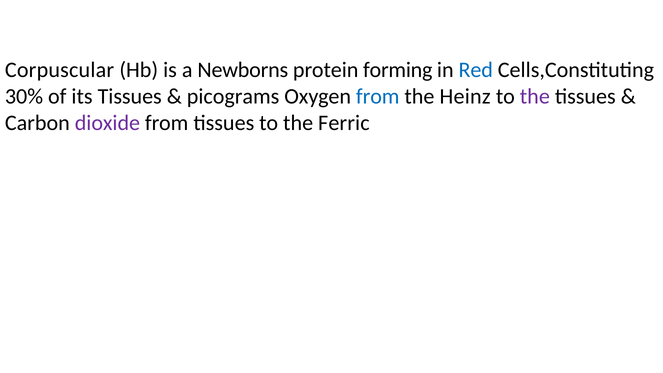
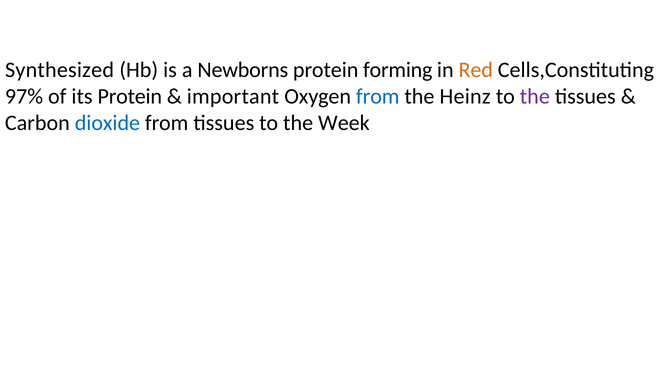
Corpuscular: Corpuscular -> Synthesized
Red colour: blue -> orange
30%: 30% -> 97%
its Tissues: Tissues -> Protein
picograms: picograms -> important
dioxide colour: purple -> blue
Ferric: Ferric -> Week
